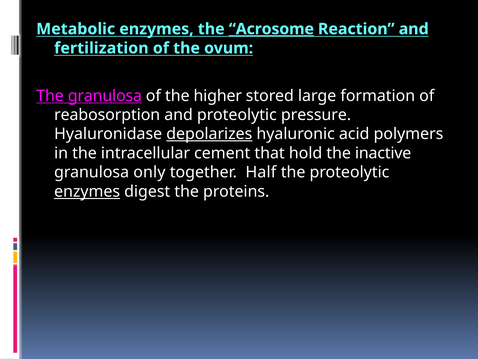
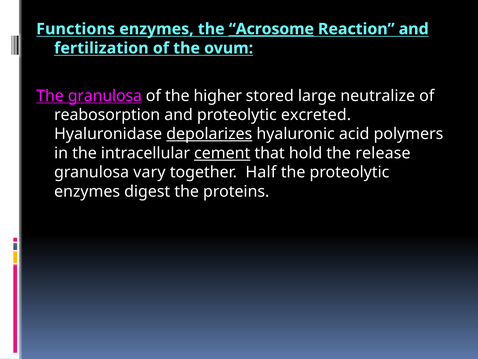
Metabolic: Metabolic -> Functions
formation: formation -> neutralize
pressure: pressure -> excreted
cement underline: none -> present
inactive: inactive -> release
only: only -> vary
enzymes at (87, 191) underline: present -> none
